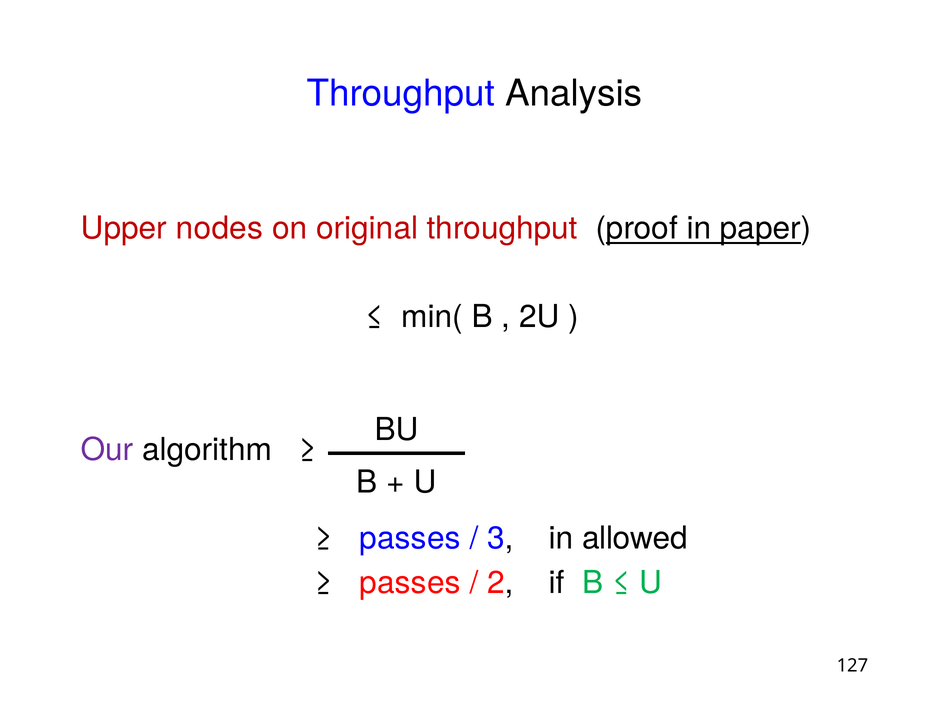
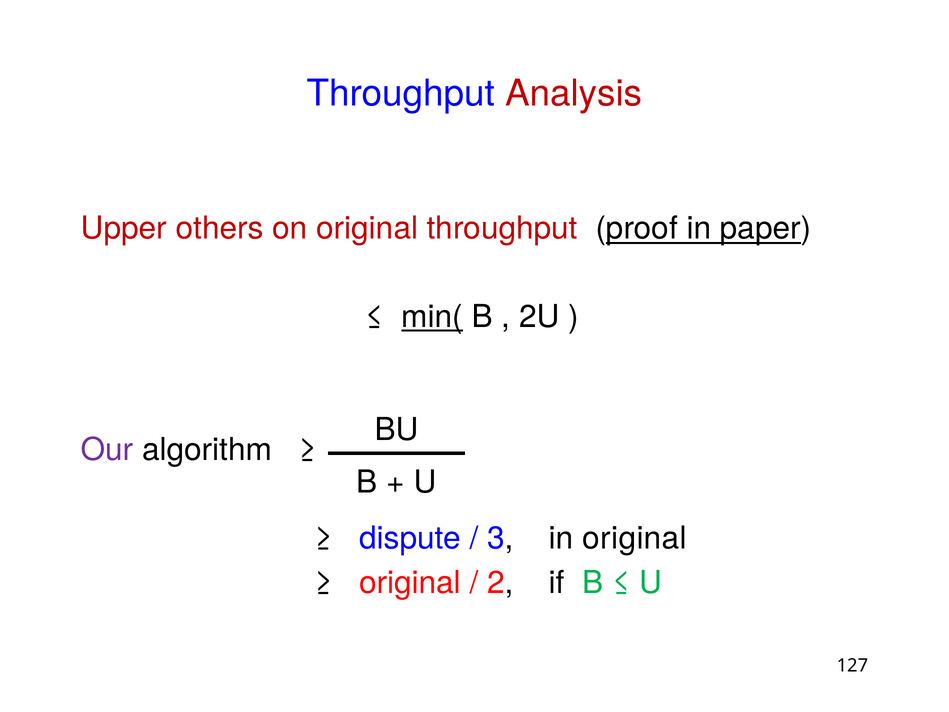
Analysis colour: black -> red
nodes: nodes -> others
min( underline: none -> present
passes at (410, 538): passes -> dispute
in allowed: allowed -> original
passes at (410, 583): passes -> original
